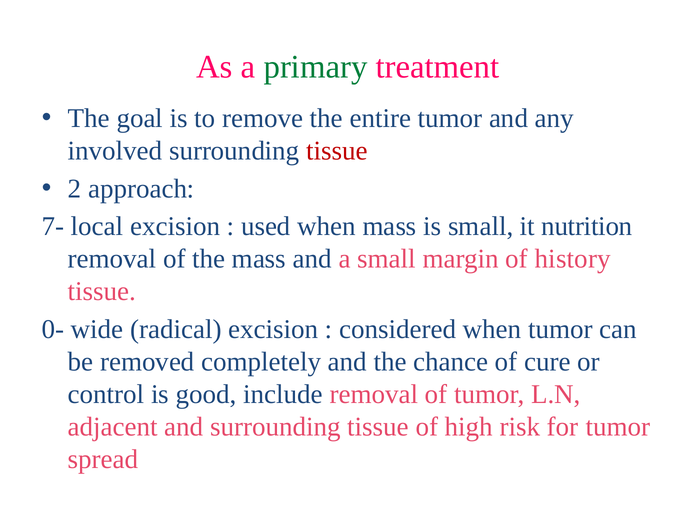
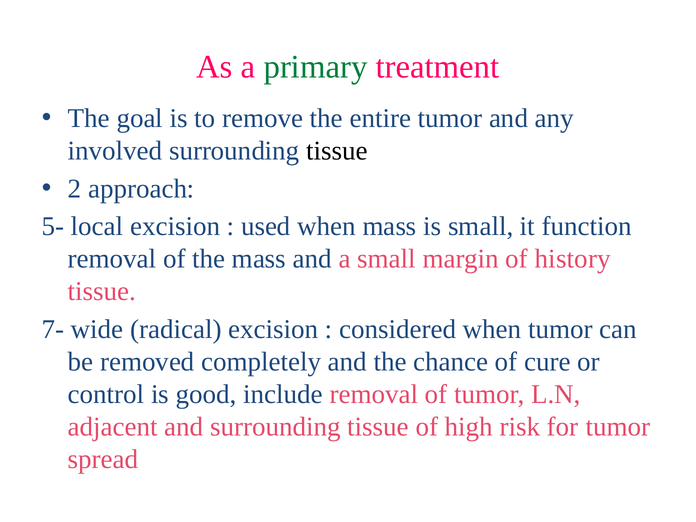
tissue at (337, 151) colour: red -> black
7-: 7- -> 5-
nutrition: nutrition -> function
0-: 0- -> 7-
